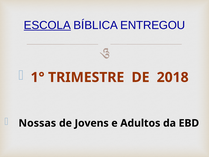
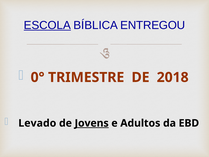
1°: 1° -> 0°
Nossas: Nossas -> Levado
Jovens underline: none -> present
